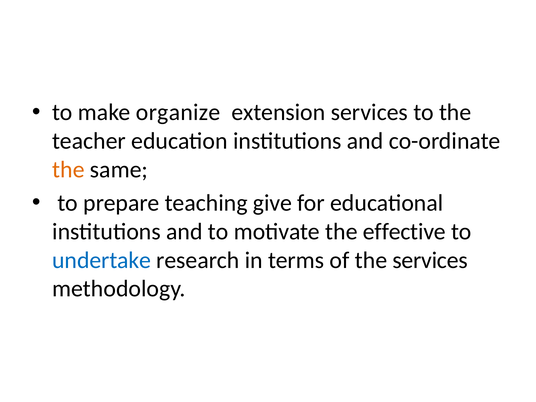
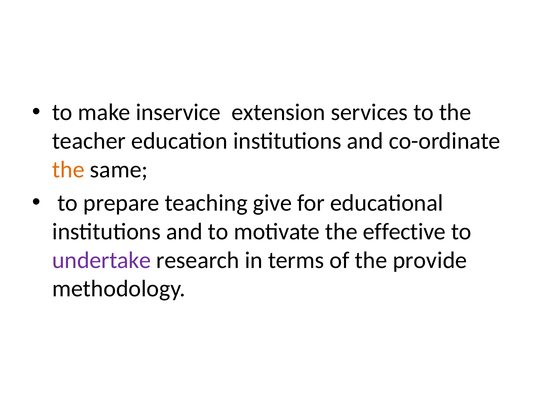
organize: organize -> inservice
undertake colour: blue -> purple
the services: services -> provide
